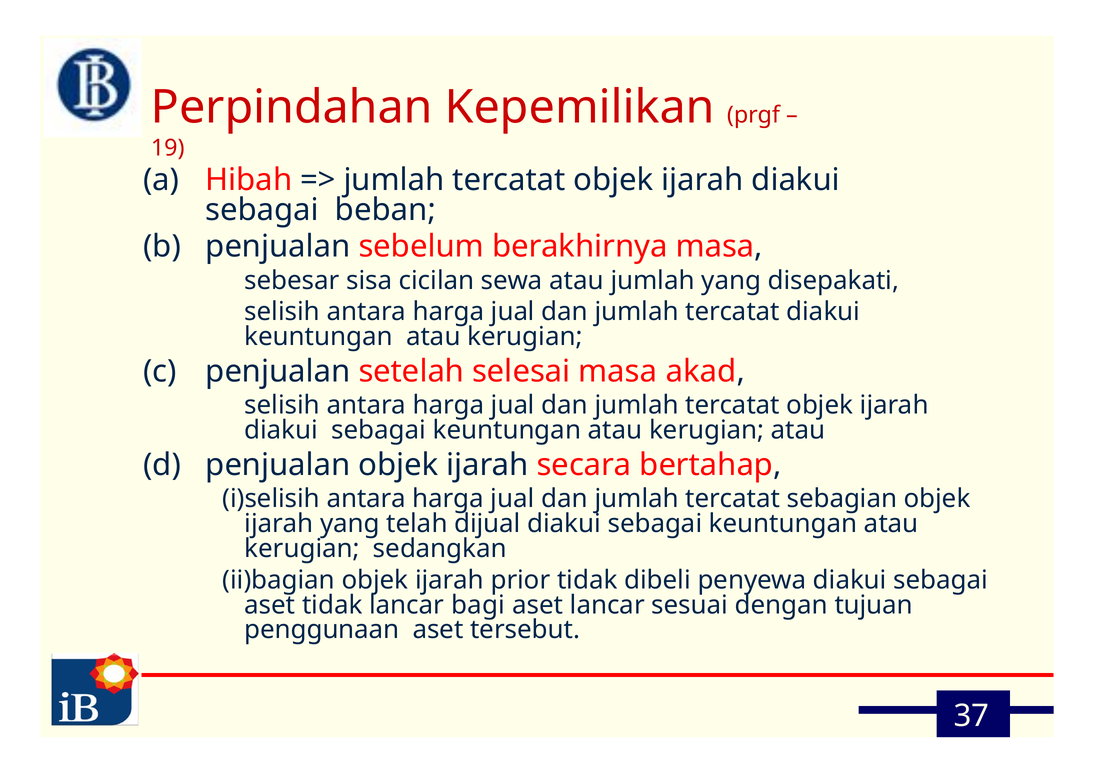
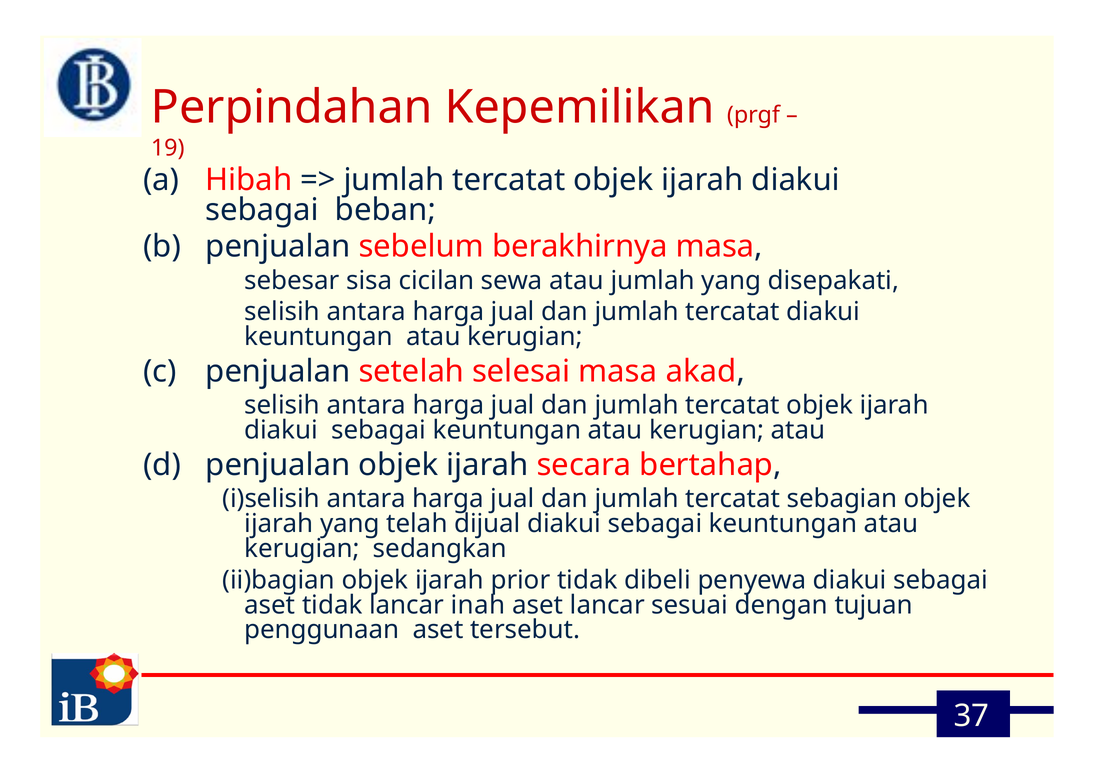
bagi: bagi -> inah
